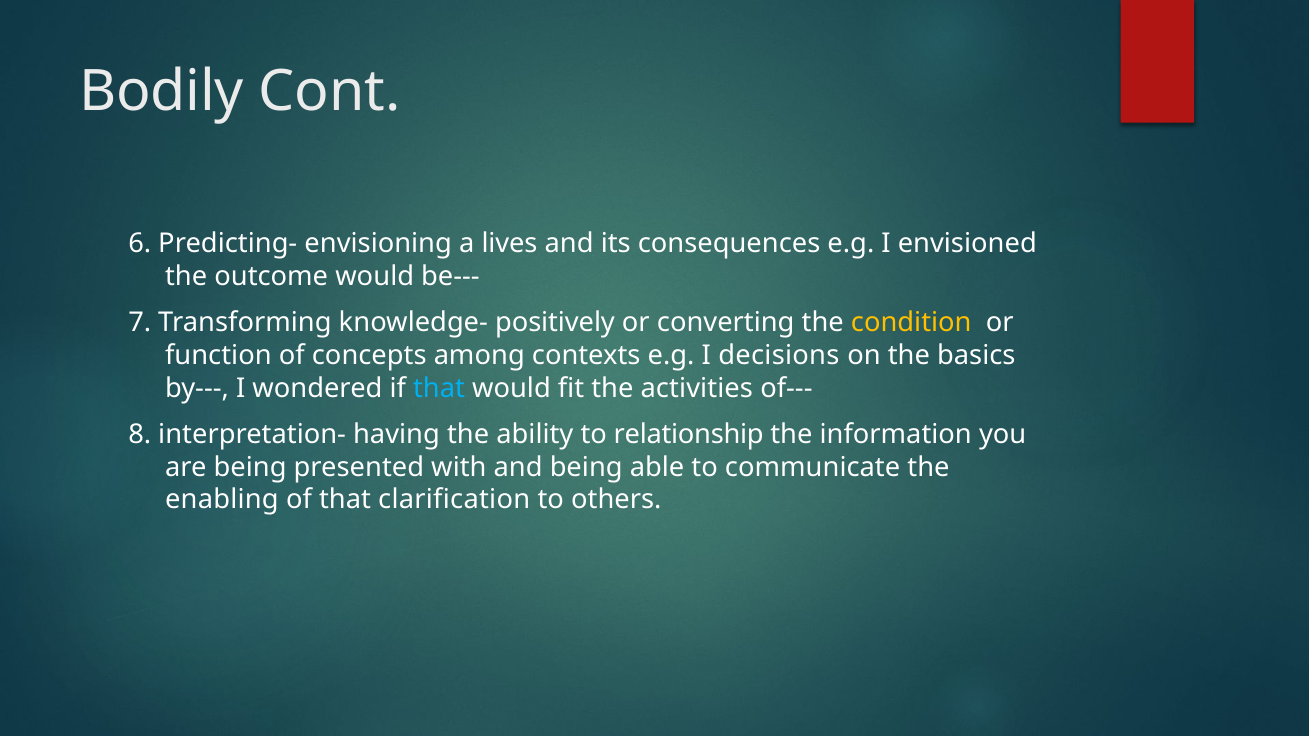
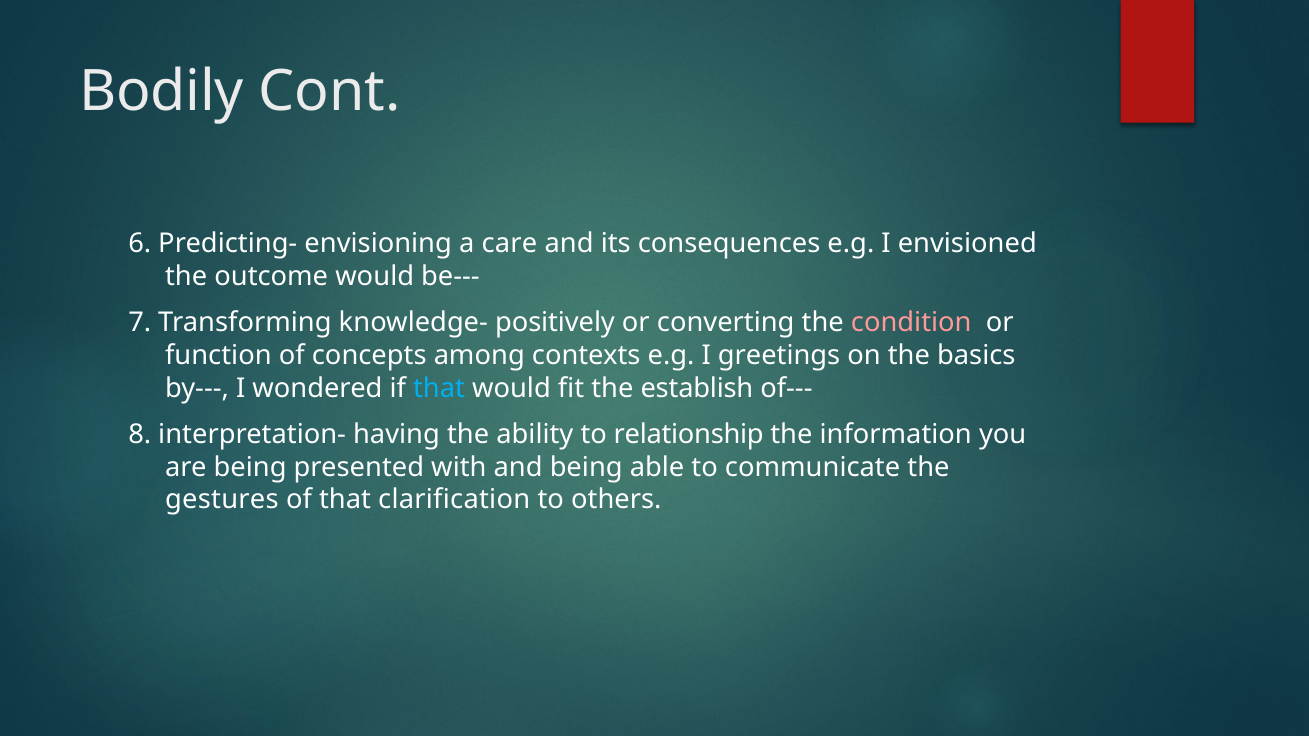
lives: lives -> care
condition colour: yellow -> pink
decisions: decisions -> greetings
activities: activities -> establish
enabling: enabling -> gestures
